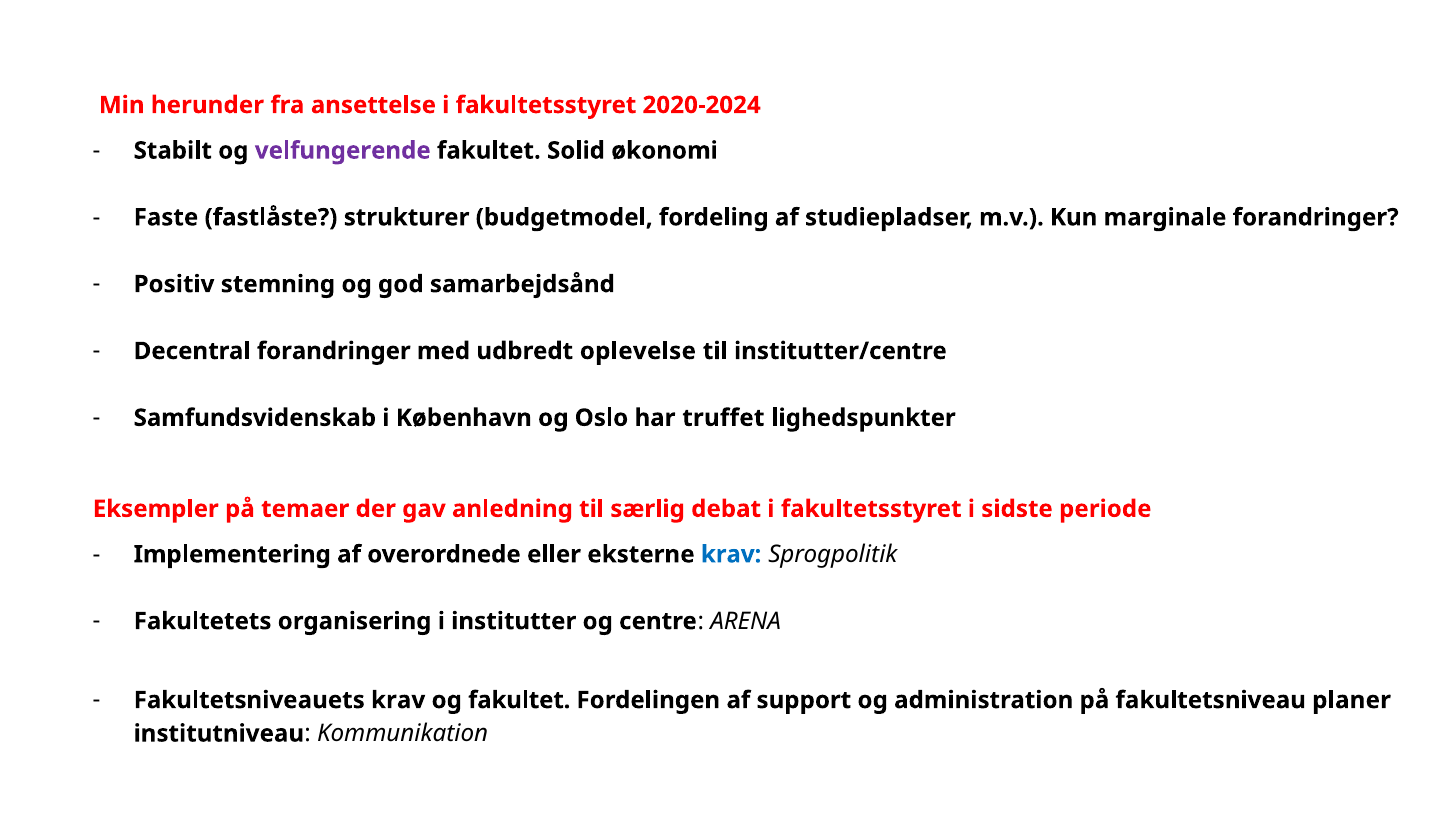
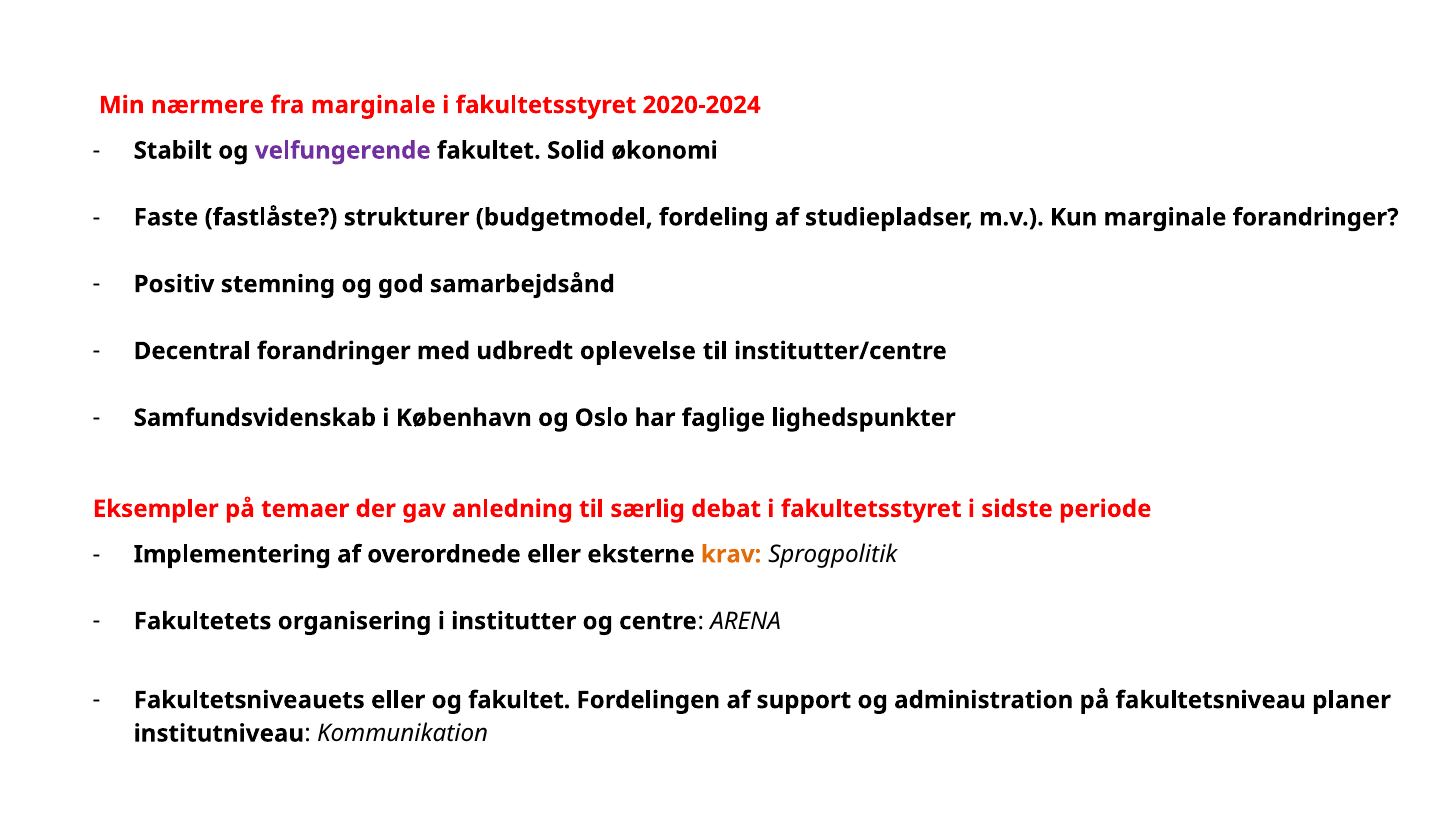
herunder: herunder -> nærmere
fra ansettelse: ansettelse -> marginale
truffet: truffet -> faglige
krav at (731, 554) colour: blue -> orange
Fakultetsniveauets krav: krav -> eller
